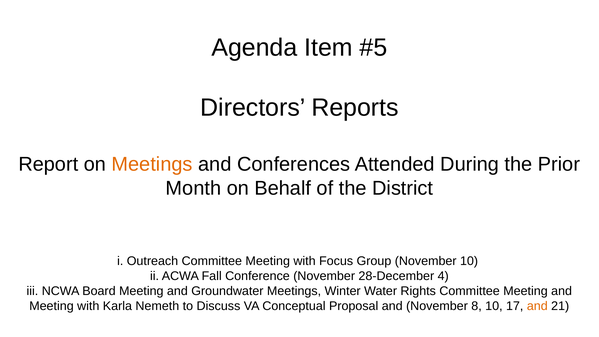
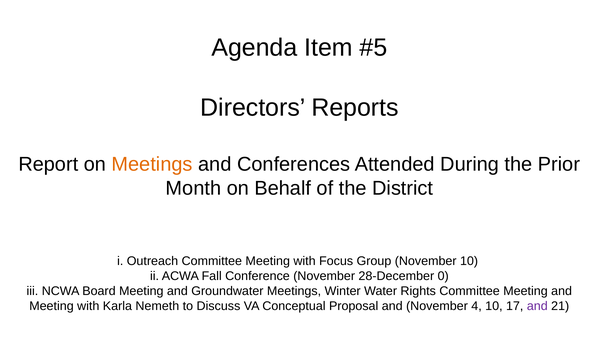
4: 4 -> 0
8: 8 -> 4
and at (537, 306) colour: orange -> purple
